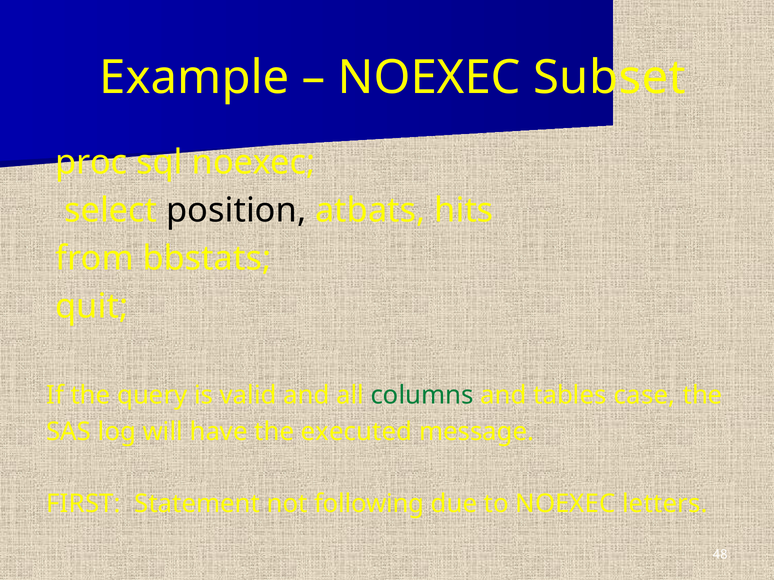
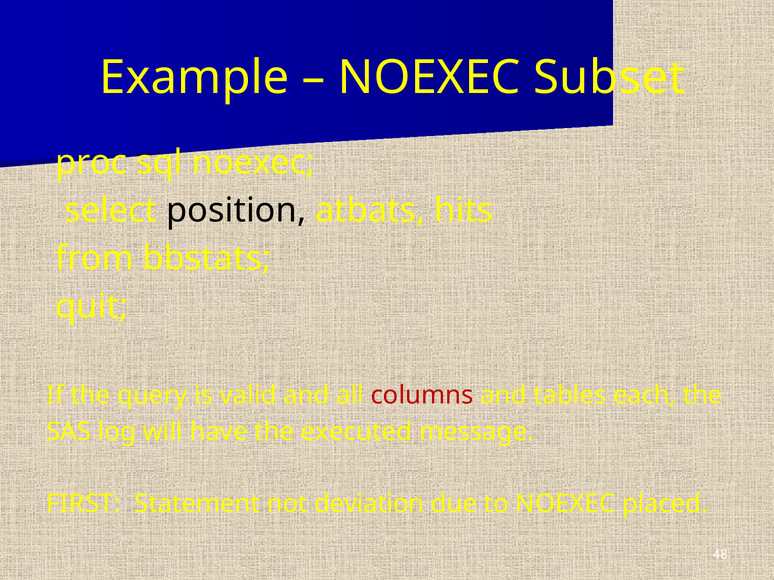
columns colour: green -> red
case: case -> each
following: following -> deviation
letters: letters -> placed
